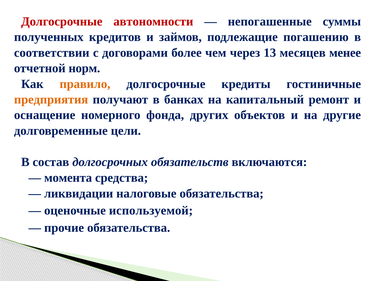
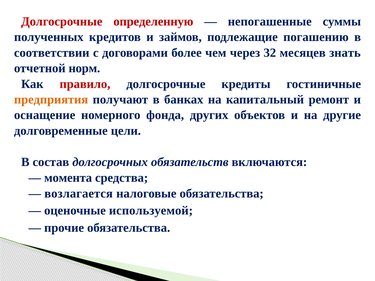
автономности: автономности -> определенную
13: 13 -> 32
менее: менее -> знать
правило colour: orange -> red
ликвидации: ликвидации -> возлагается
